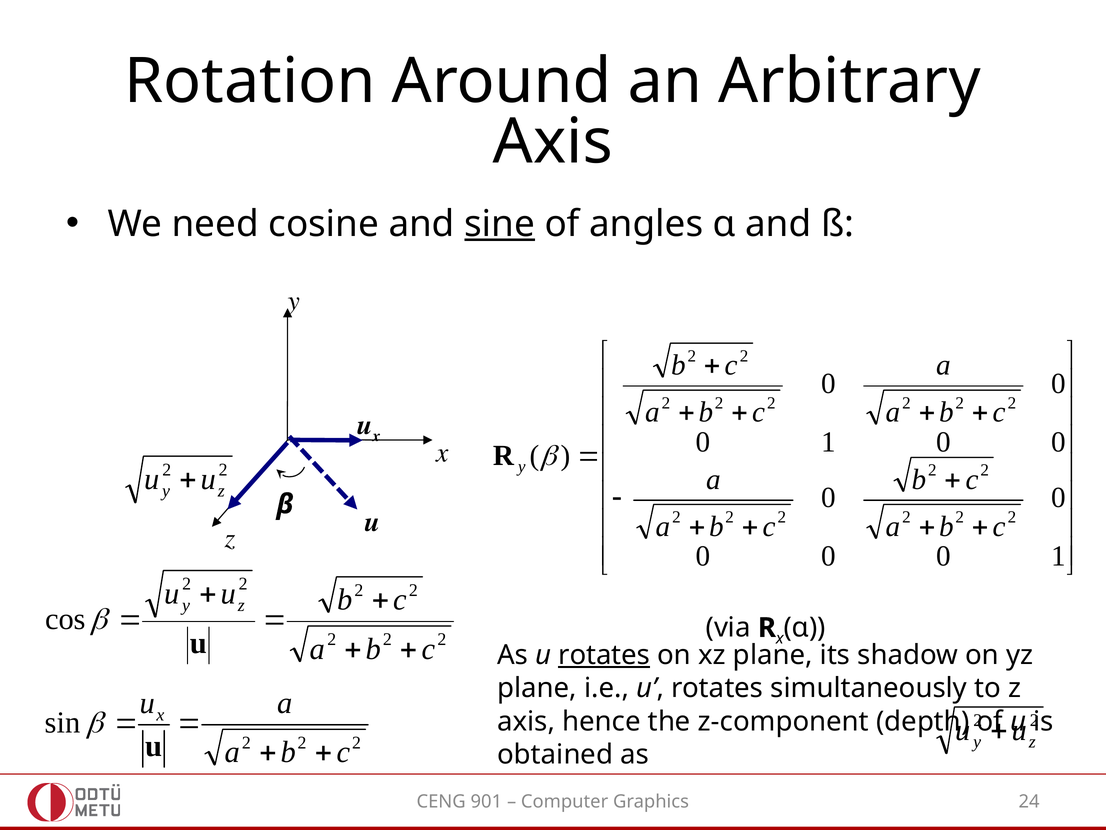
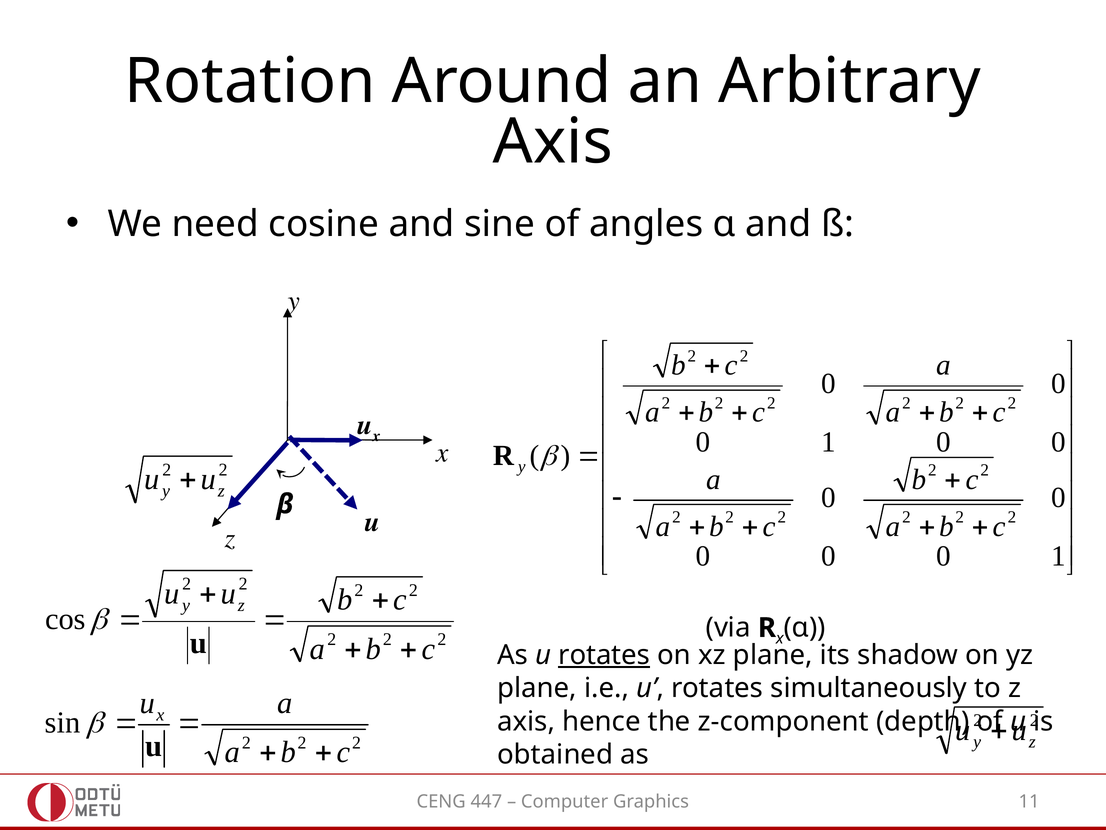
sine underline: present -> none
901: 901 -> 447
24: 24 -> 11
